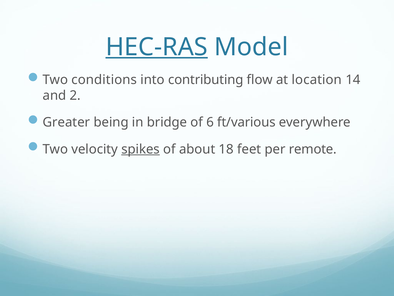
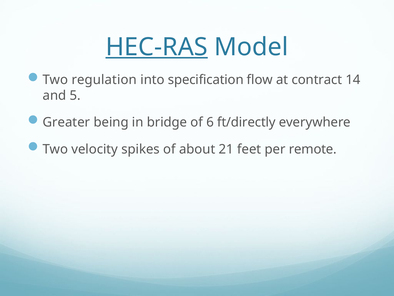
conditions: conditions -> regulation
contributing: contributing -> specification
location: location -> contract
2: 2 -> 5
ft/various: ft/various -> ft/directly
spikes underline: present -> none
18: 18 -> 21
